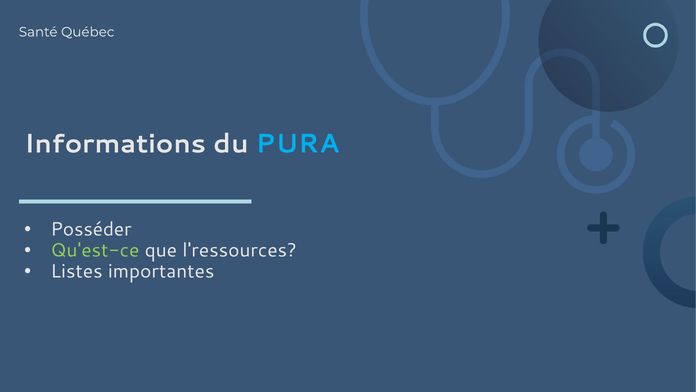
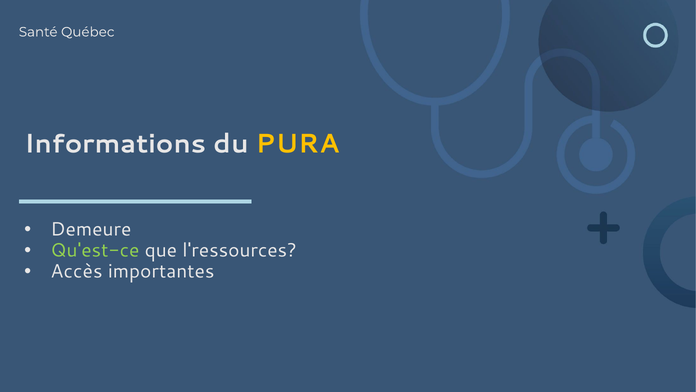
PURA colour: light blue -> yellow
Posséder: Posséder -> Demeure
Listes: Listes -> Accès
